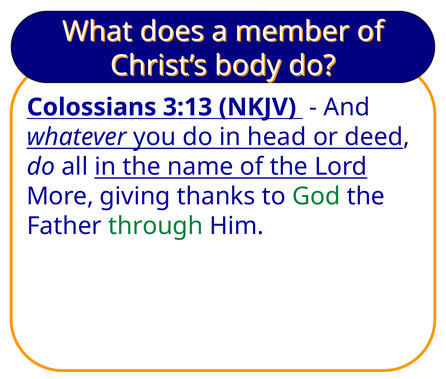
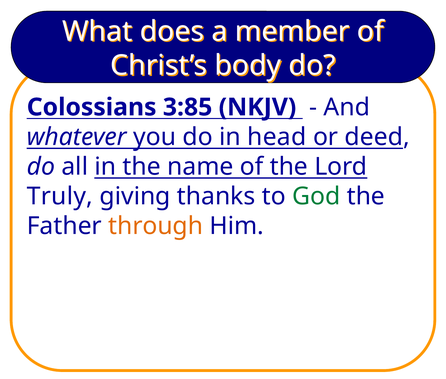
3:13: 3:13 -> 3:85
More: More -> Truly
through colour: green -> orange
